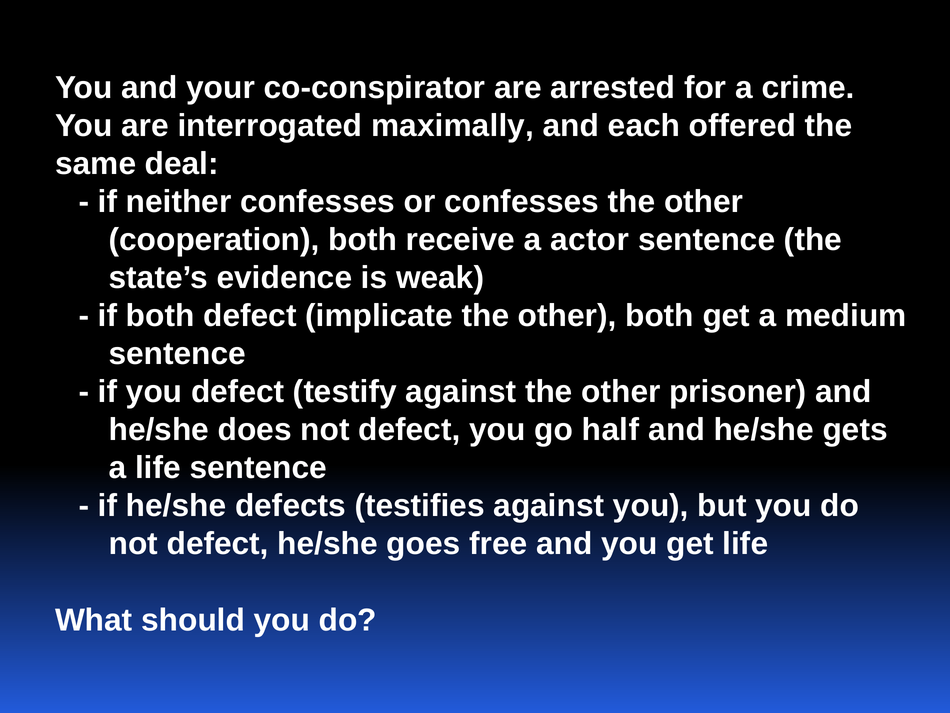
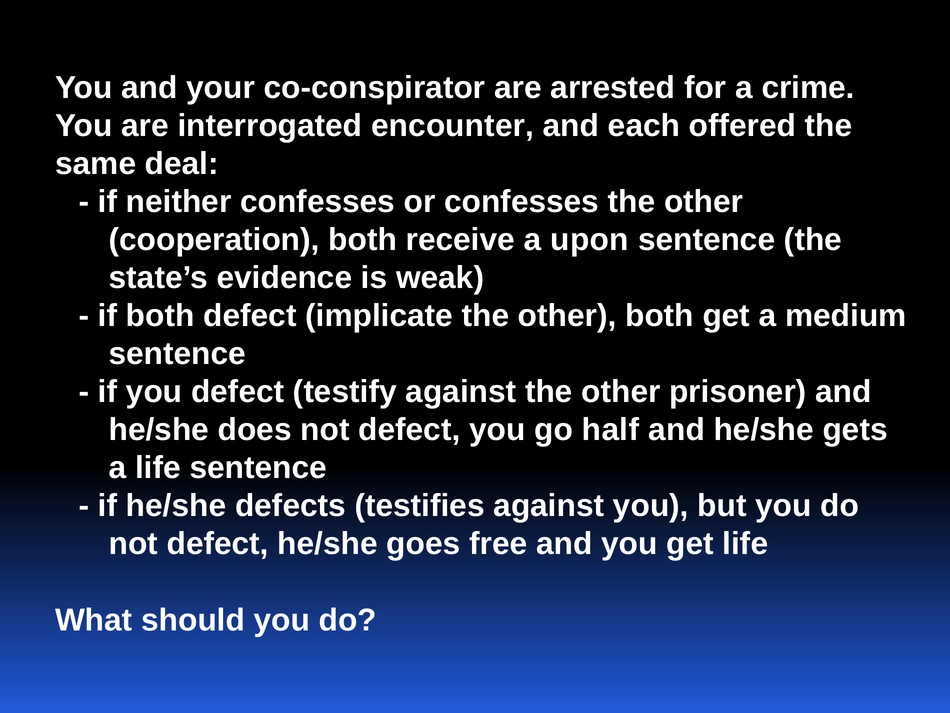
maximally: maximally -> encounter
actor: actor -> upon
